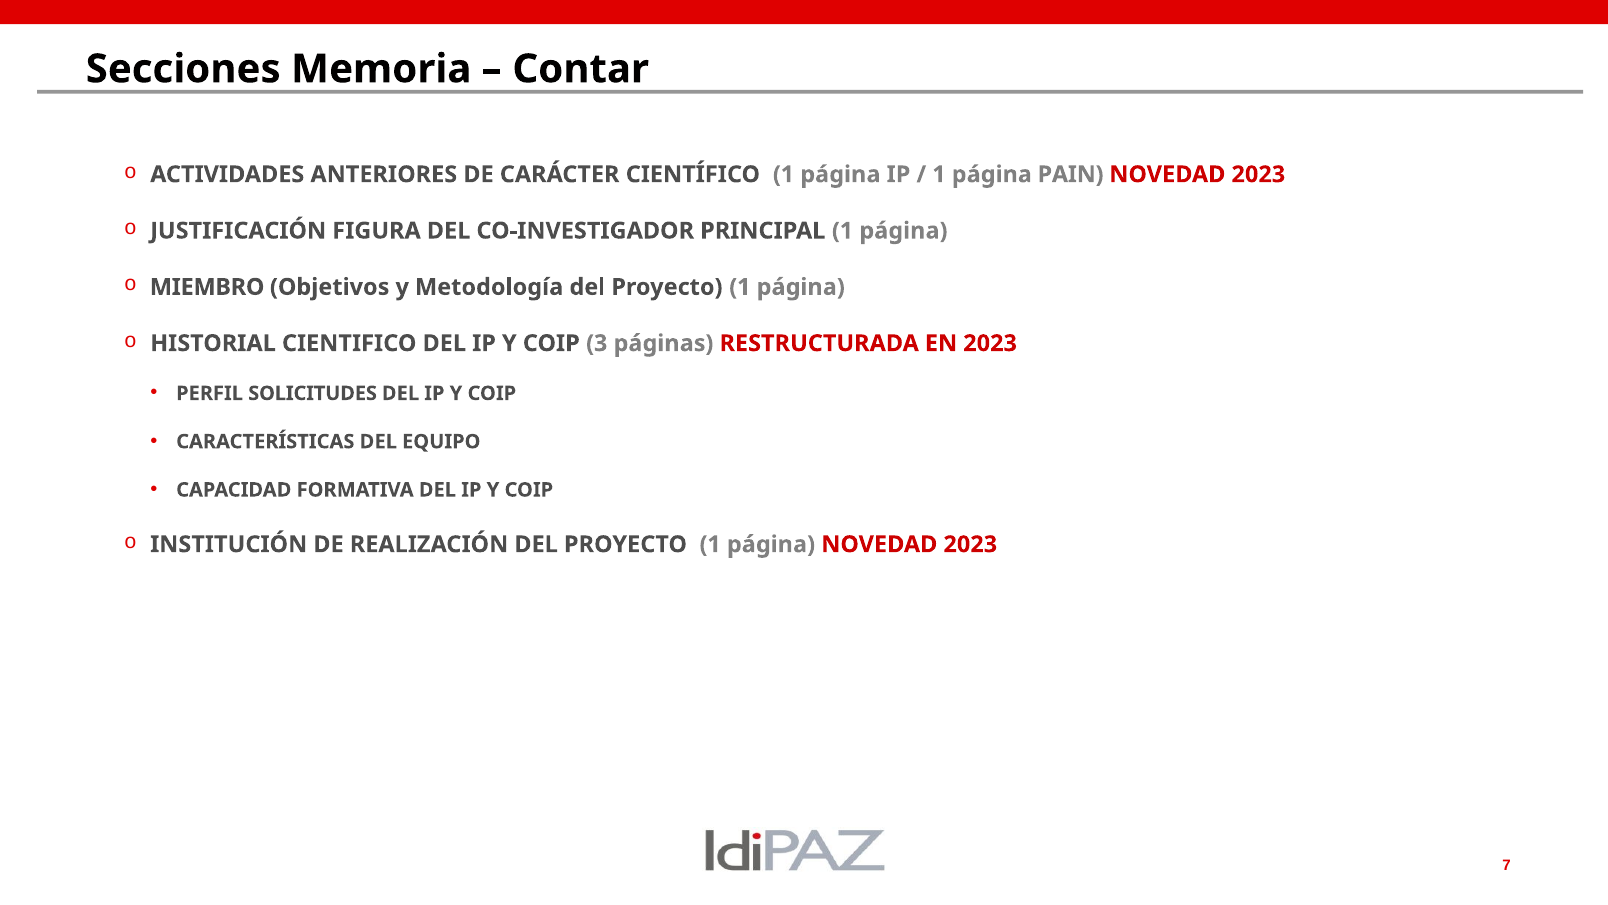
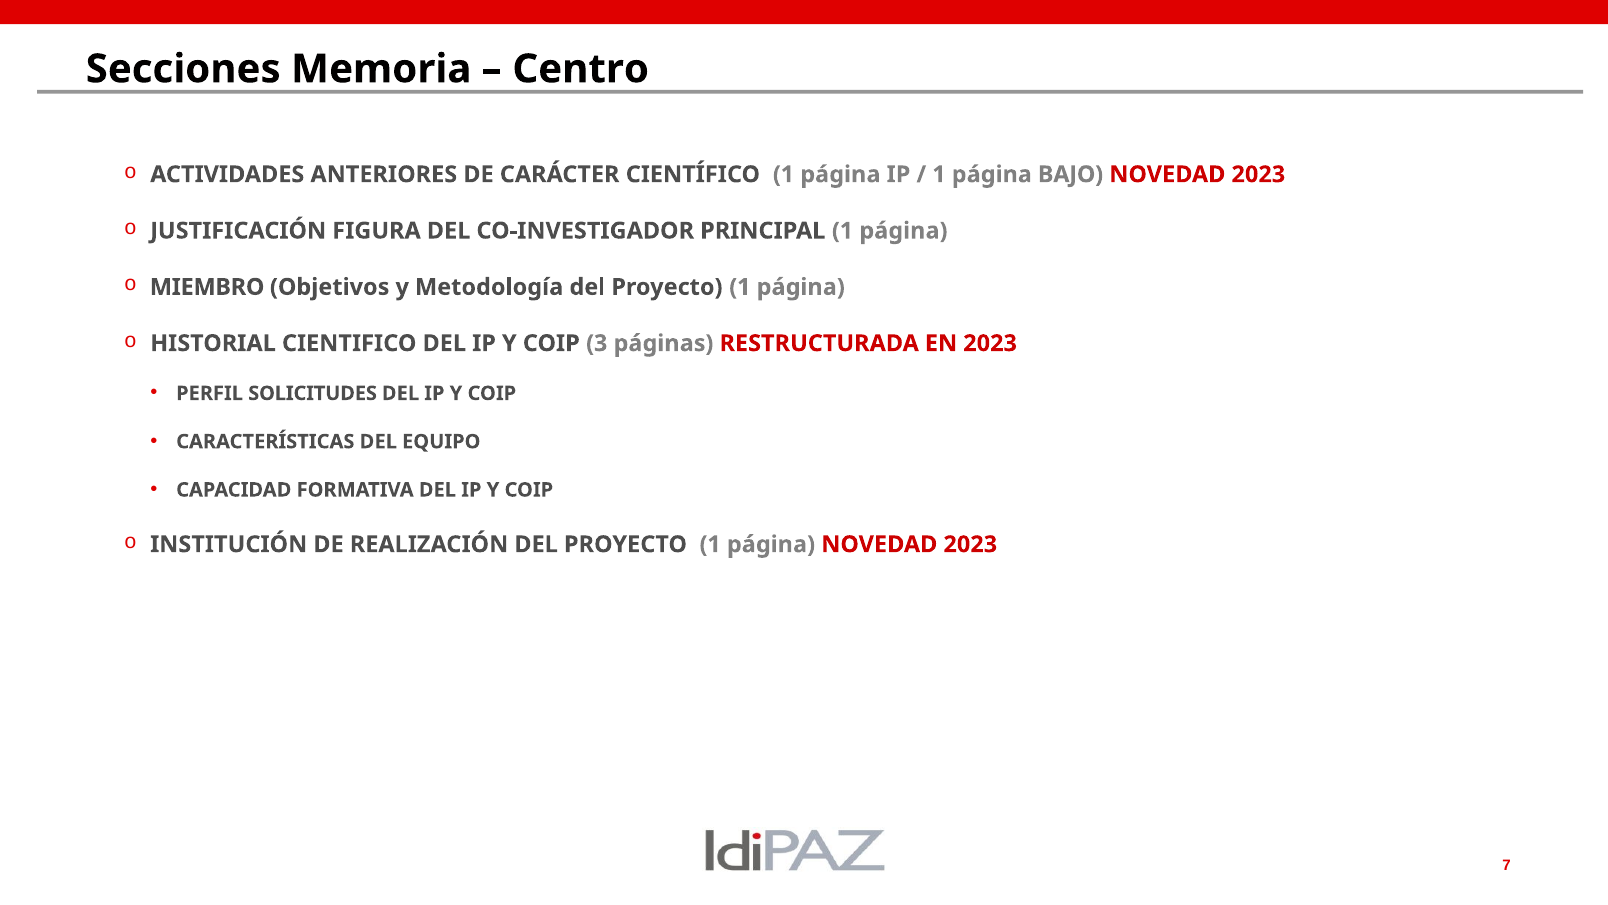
Contar: Contar -> Centro
PAIN: PAIN -> BAJO
